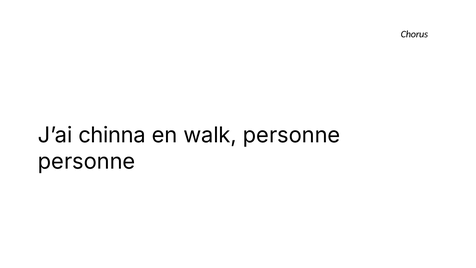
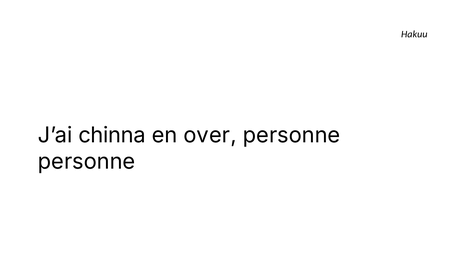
Chorus: Chorus -> Hakuu
walk: walk -> over
